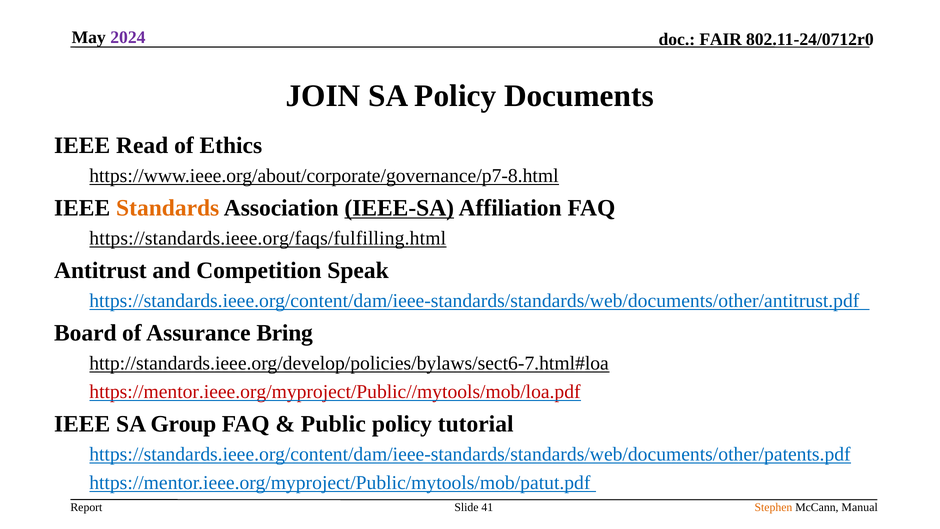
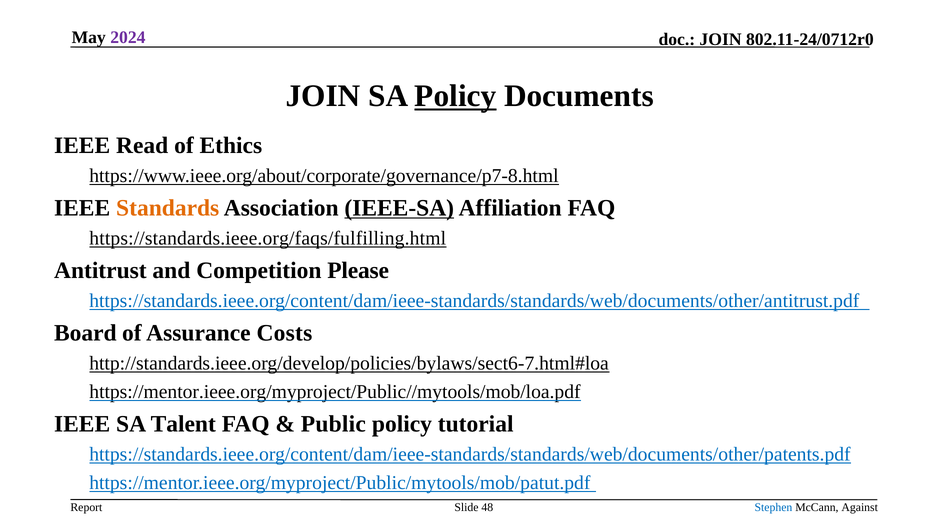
FAIR at (721, 39): FAIR -> JOIN
Policy at (455, 96) underline: none -> present
Speak: Speak -> Please
Bring: Bring -> Costs
https://mentor.ieee.org/myproject/Public//mytools/mob/loa.pdf colour: red -> black
Group: Group -> Talent
41: 41 -> 48
Stephen colour: orange -> blue
Manual: Manual -> Against
